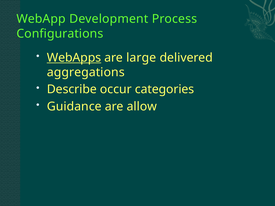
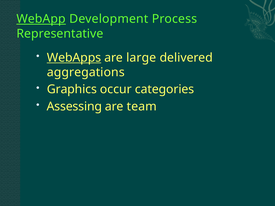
WebApp underline: none -> present
Configurations: Configurations -> Representative
Describe: Describe -> Graphics
Guidance: Guidance -> Assessing
allow: allow -> team
